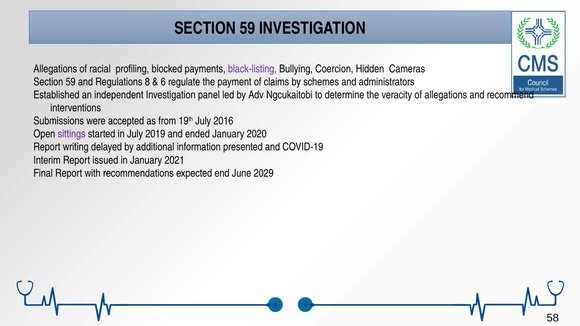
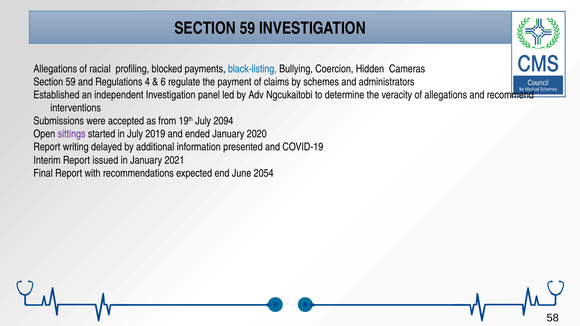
black-listing colour: purple -> blue
8: 8 -> 4
2016: 2016 -> 2094
2029: 2029 -> 2054
